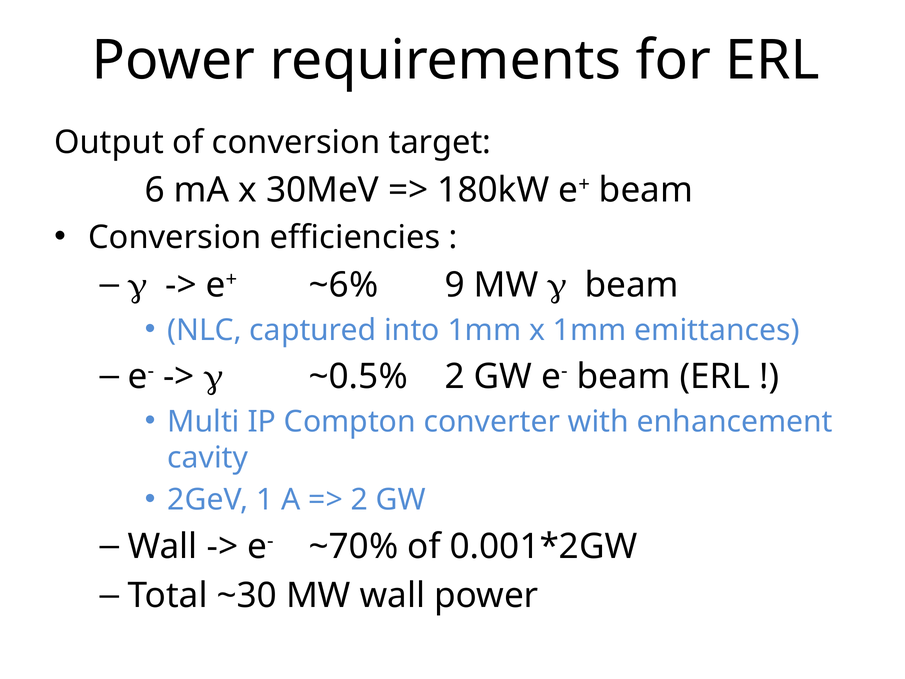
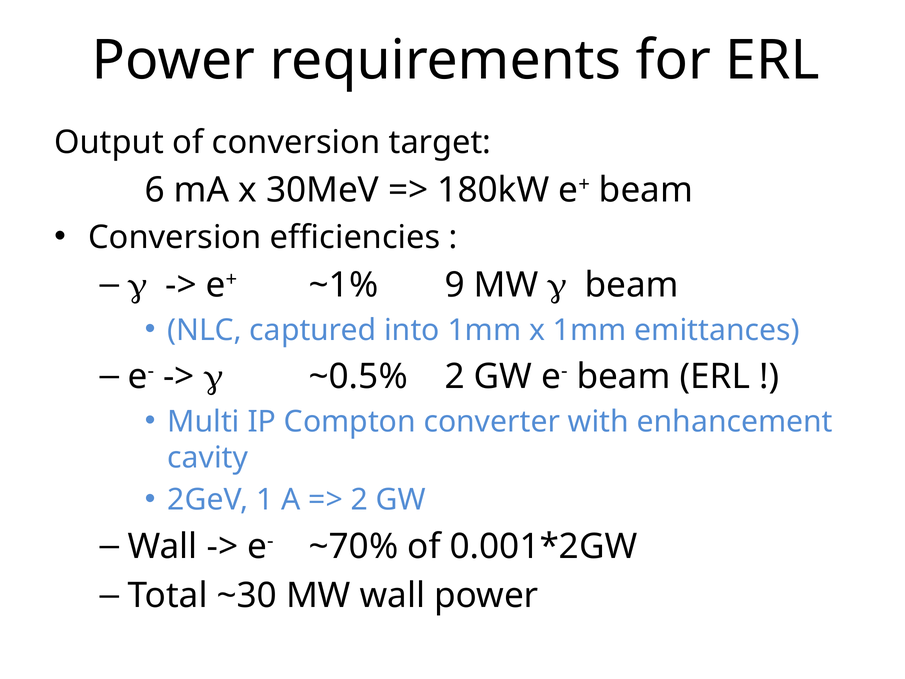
~6%: ~6% -> ~1%
